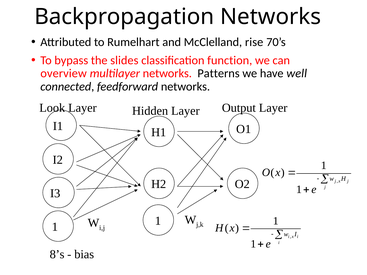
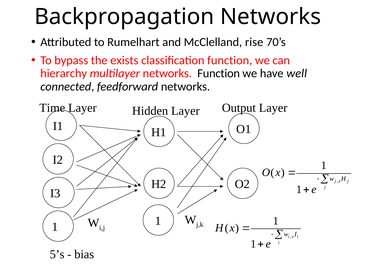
slides: slides -> exists
overview: overview -> hierarchy
networks Patterns: Patterns -> Function
Look: Look -> Time
8’s: 8’s -> 5’s
